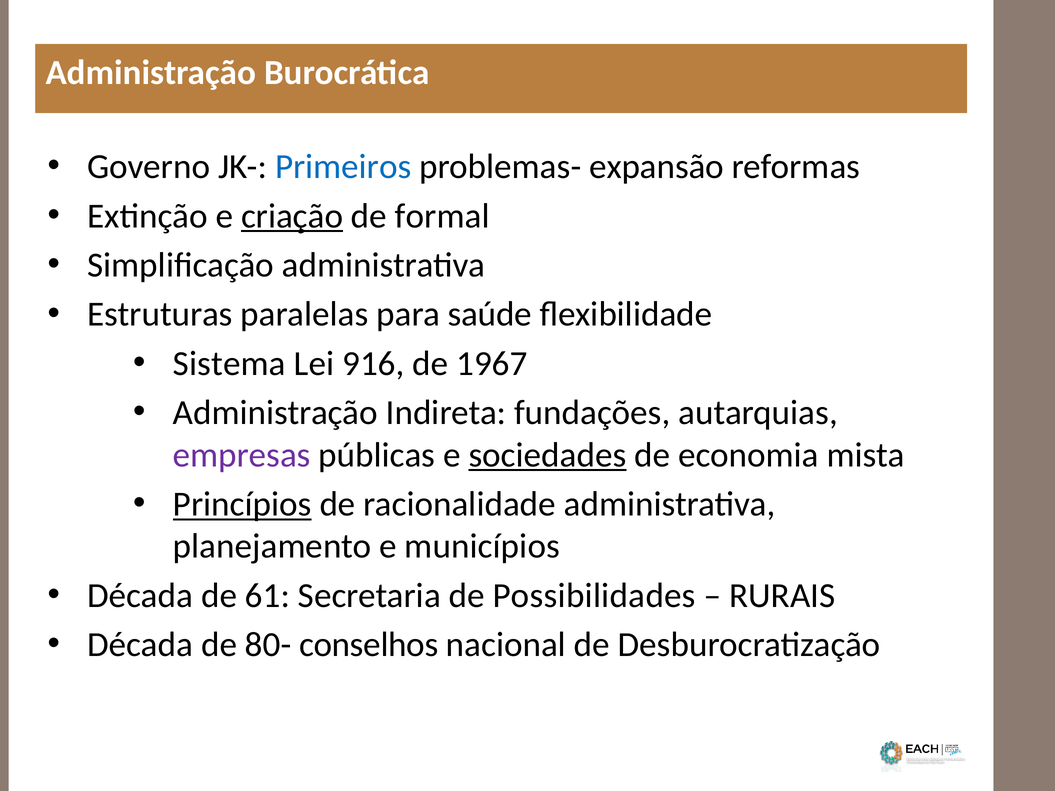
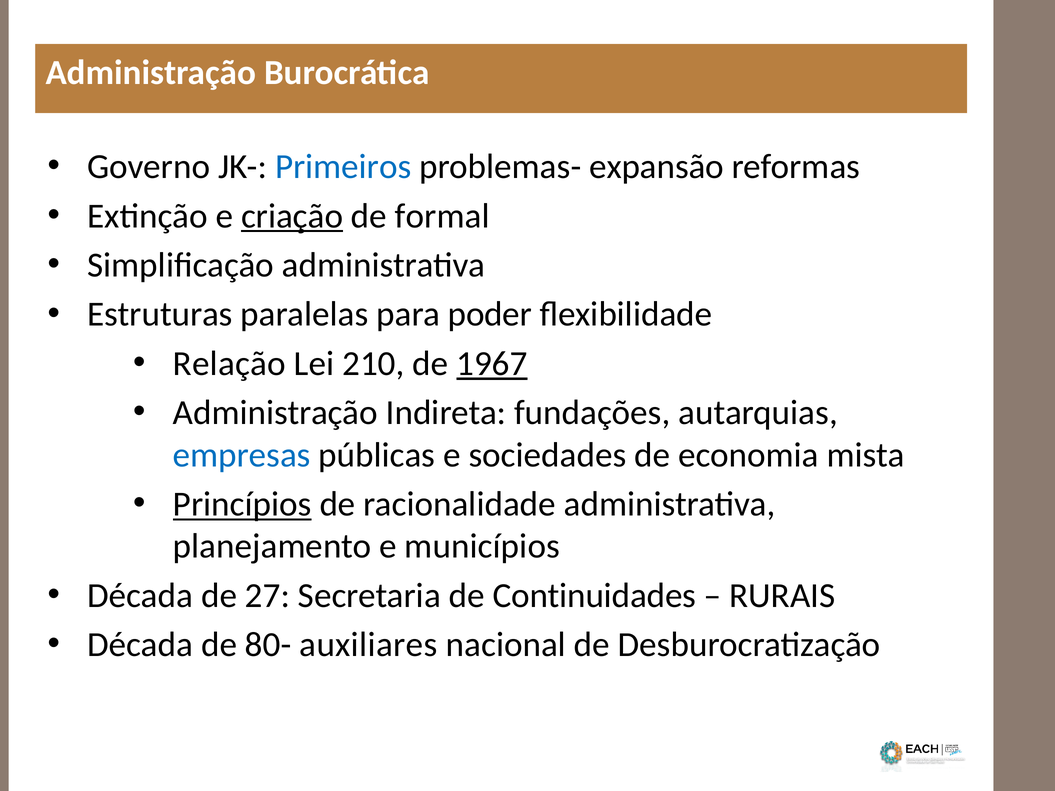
saúde: saúde -> poder
Sistema: Sistema -> Relação
916: 916 -> 210
1967 underline: none -> present
empresas colour: purple -> blue
sociedades underline: present -> none
61: 61 -> 27
Possibilidades: Possibilidades -> Continuidades
conselhos: conselhos -> auxiliares
